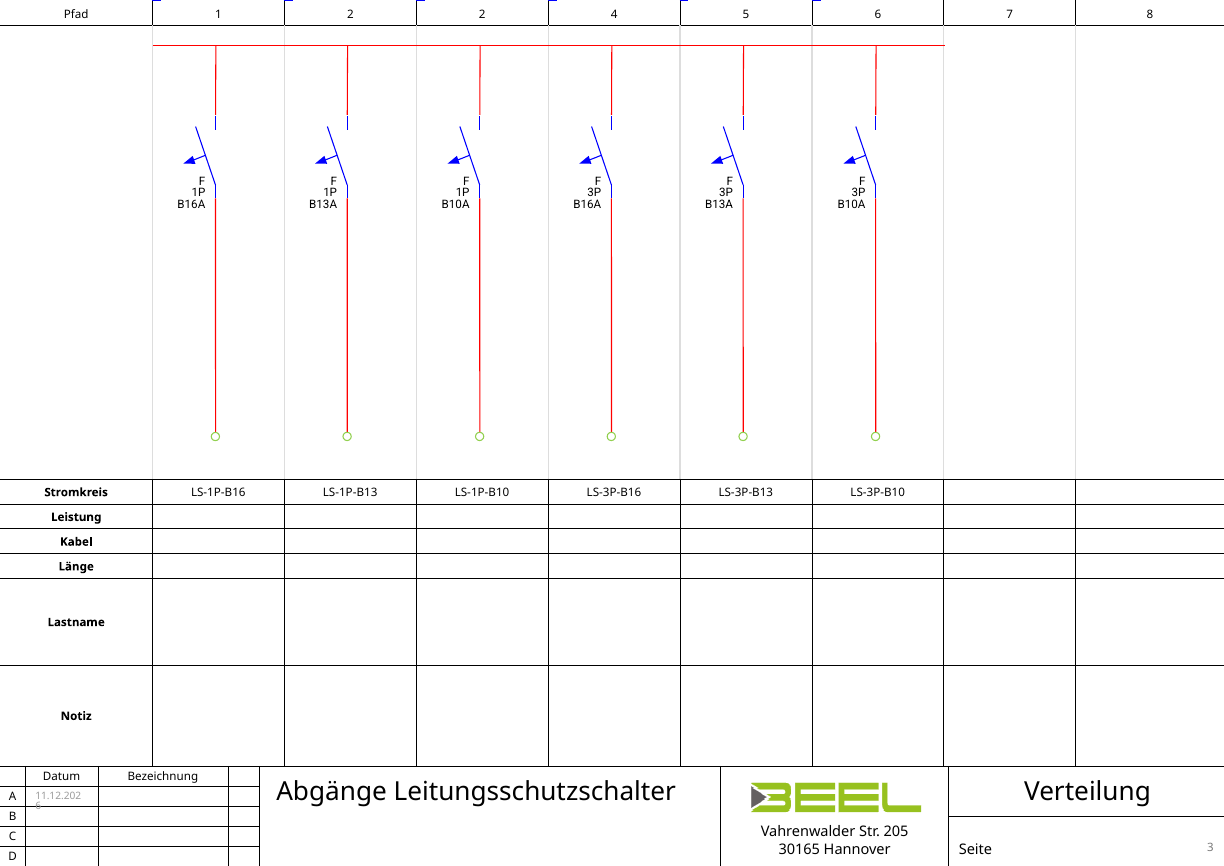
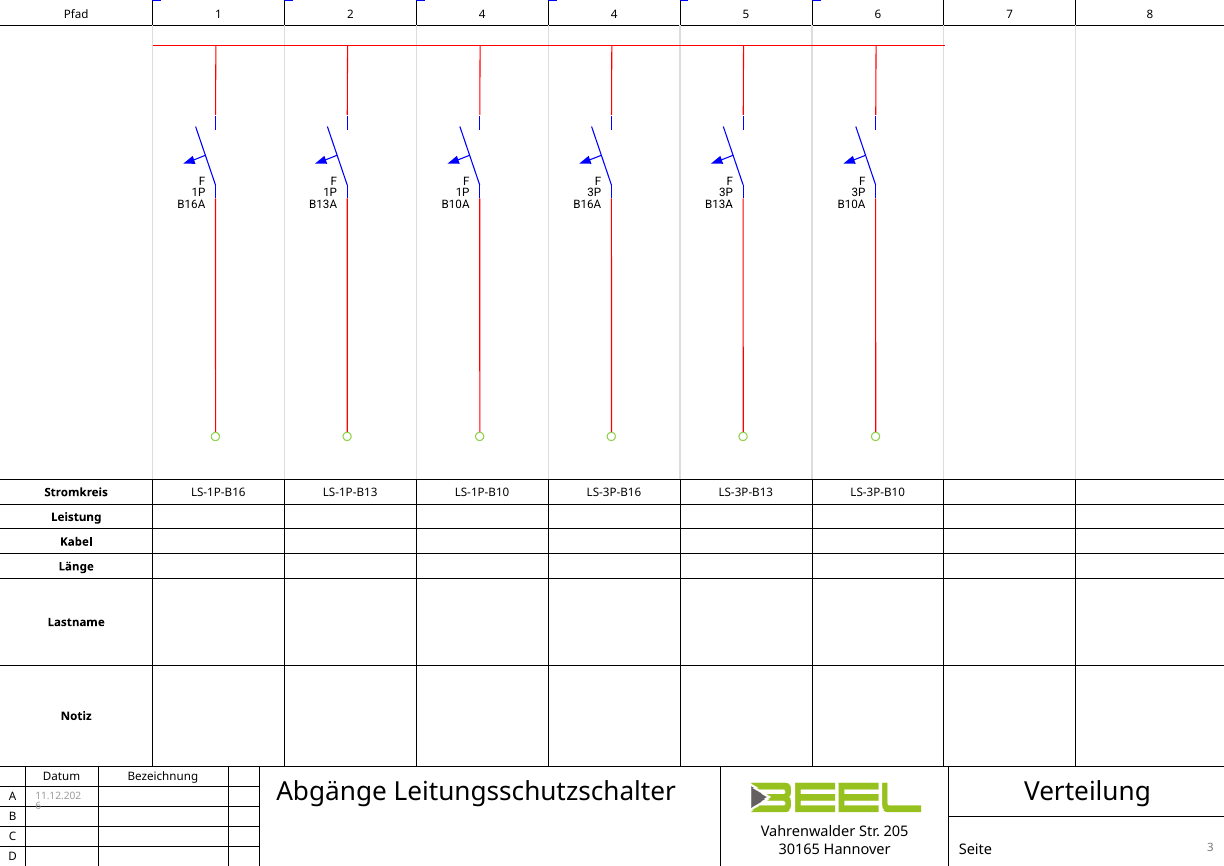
2 at (482, 14): 2 -> 4
